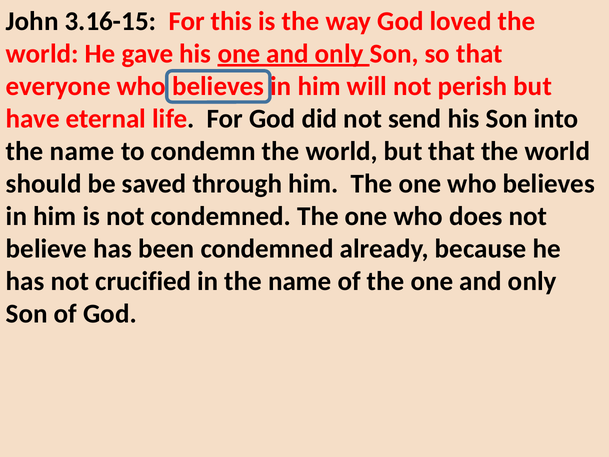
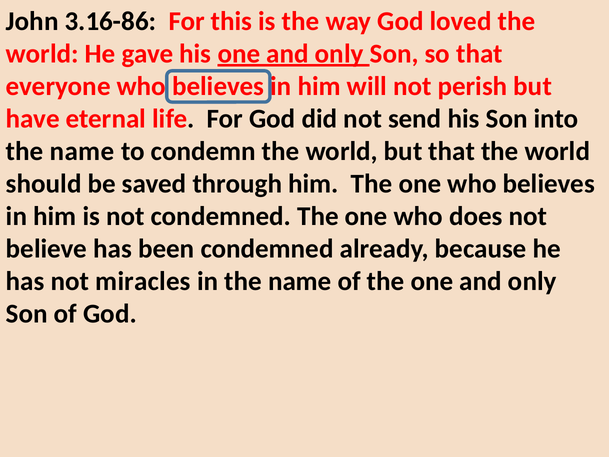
3.16-15: 3.16-15 -> 3.16-86
crucified: crucified -> miracles
